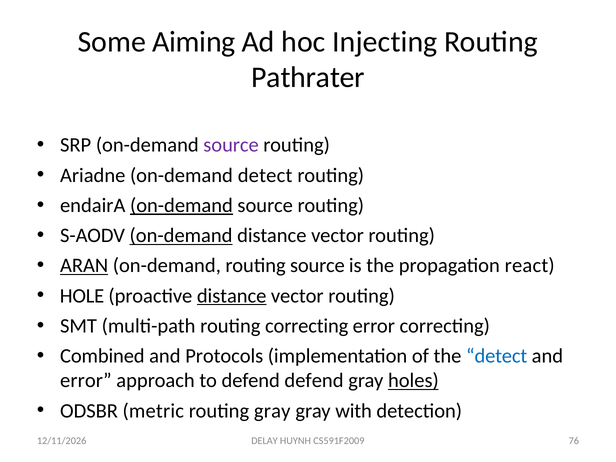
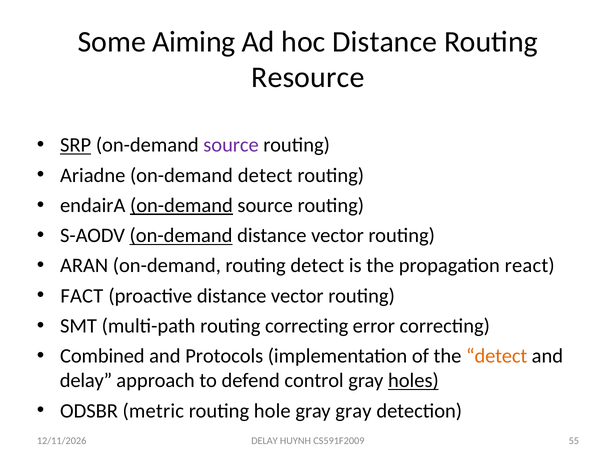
hoc Injecting: Injecting -> Distance
Pathrater: Pathrater -> Resource
SRP underline: none -> present
ARAN underline: present -> none
routing source: source -> detect
HOLE: HOLE -> FACT
distance at (232, 296) underline: present -> none
detect at (497, 356) colour: blue -> orange
error at (86, 381): error -> delay
defend defend: defend -> control
routing gray: gray -> hole
gray with: with -> gray
76: 76 -> 55
